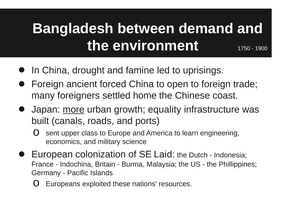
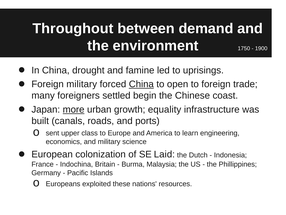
Bangladesh: Bangladesh -> Throughout
Foreign ancient: ancient -> military
China at (141, 84) underline: none -> present
home: home -> begin
